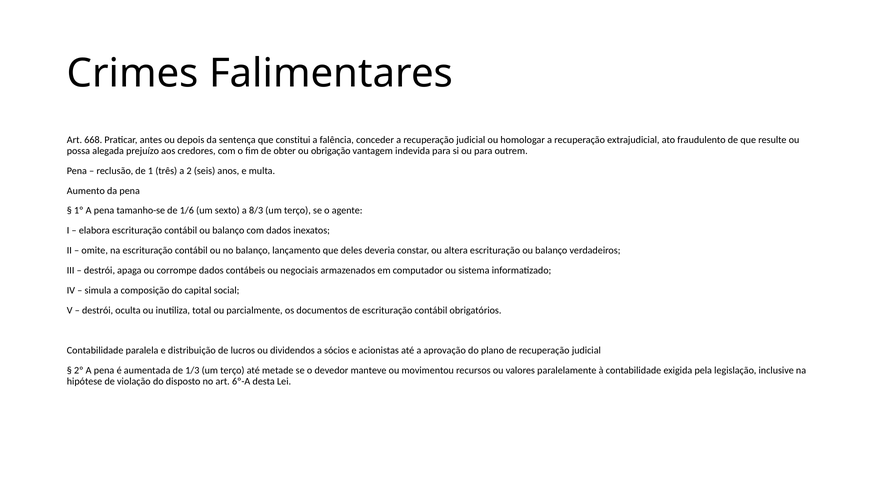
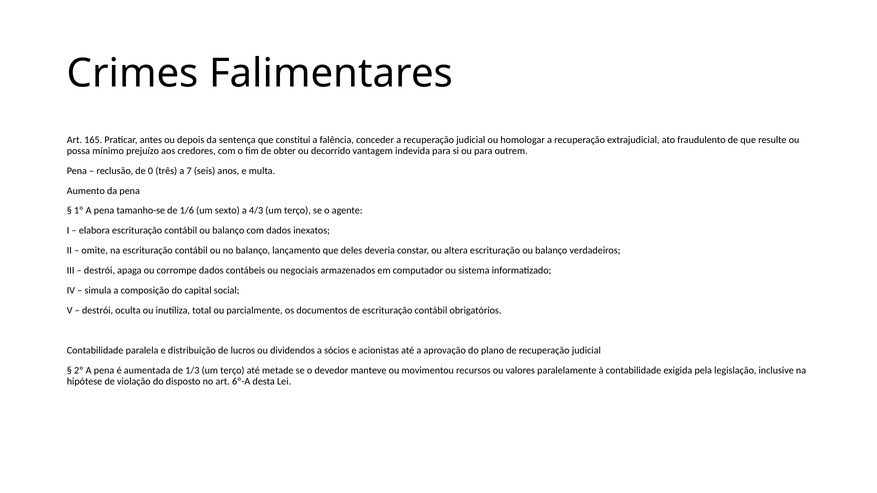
668: 668 -> 165
alegada: alegada -> mínimo
obrigação: obrigação -> decorrido
1: 1 -> 0
2: 2 -> 7
8/3: 8/3 -> 4/3
